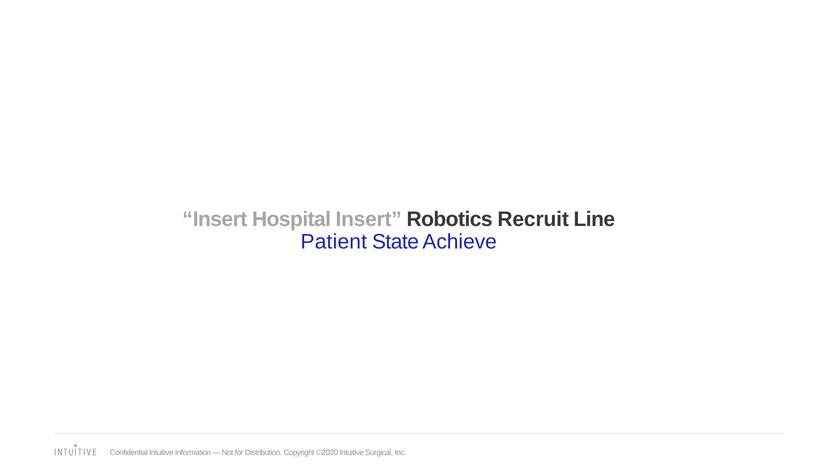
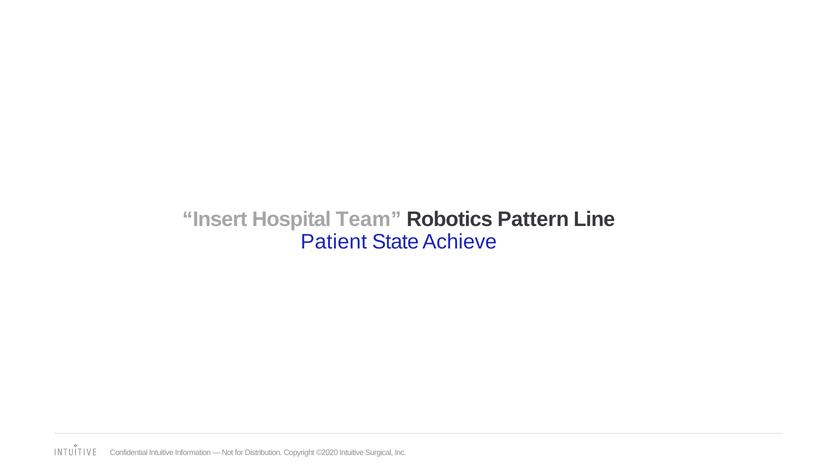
Hospital Insert: Insert -> Team
Recruit: Recruit -> Pattern
